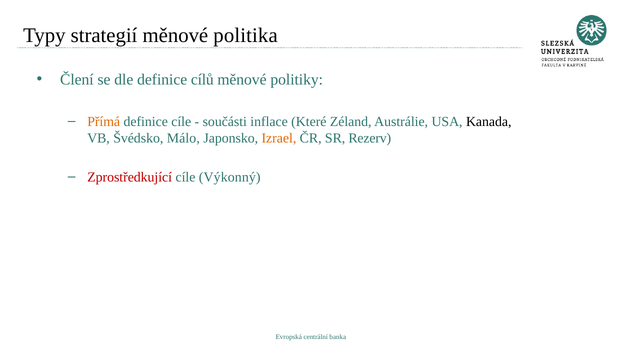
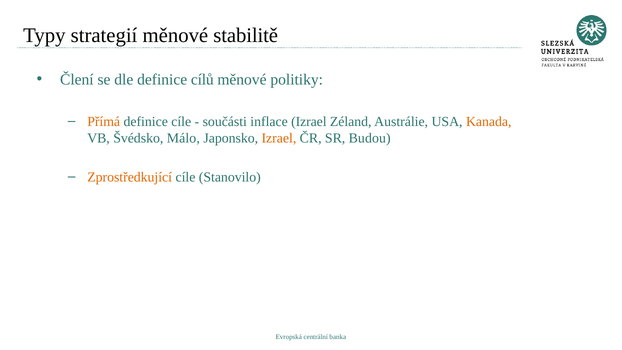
politika: politika -> stabilitě
inflace Které: Které -> Izrael
Kanada colour: black -> orange
Rezerv: Rezerv -> Budou
Zprostředkující colour: red -> orange
Výkonný: Výkonný -> Stanovilo
